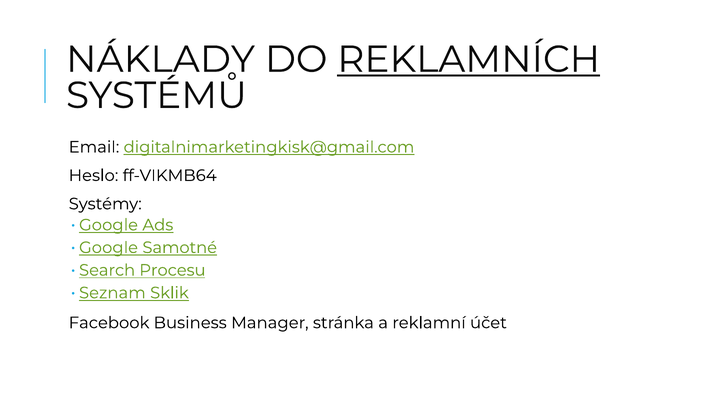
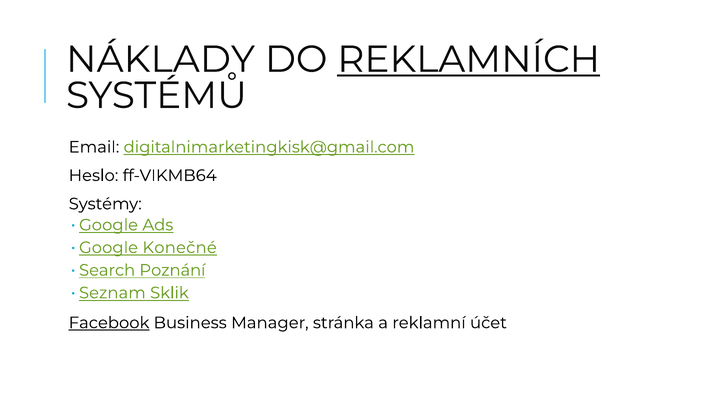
Samotné: Samotné -> Konečné
Procesu: Procesu -> Poznání
Facebook underline: none -> present
